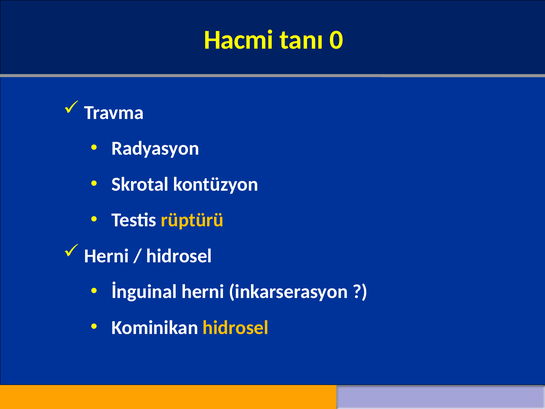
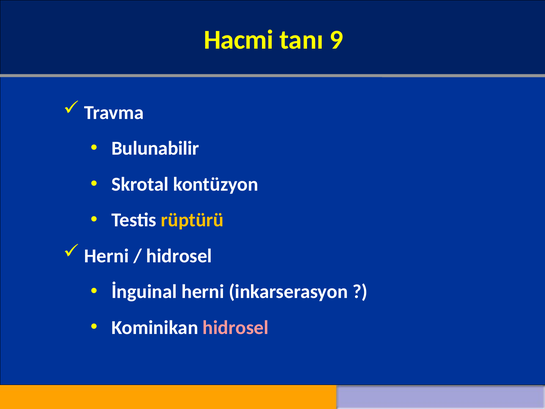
0: 0 -> 9
Radyasyon: Radyasyon -> Bulunabilir
hidrosel at (236, 327) colour: yellow -> pink
